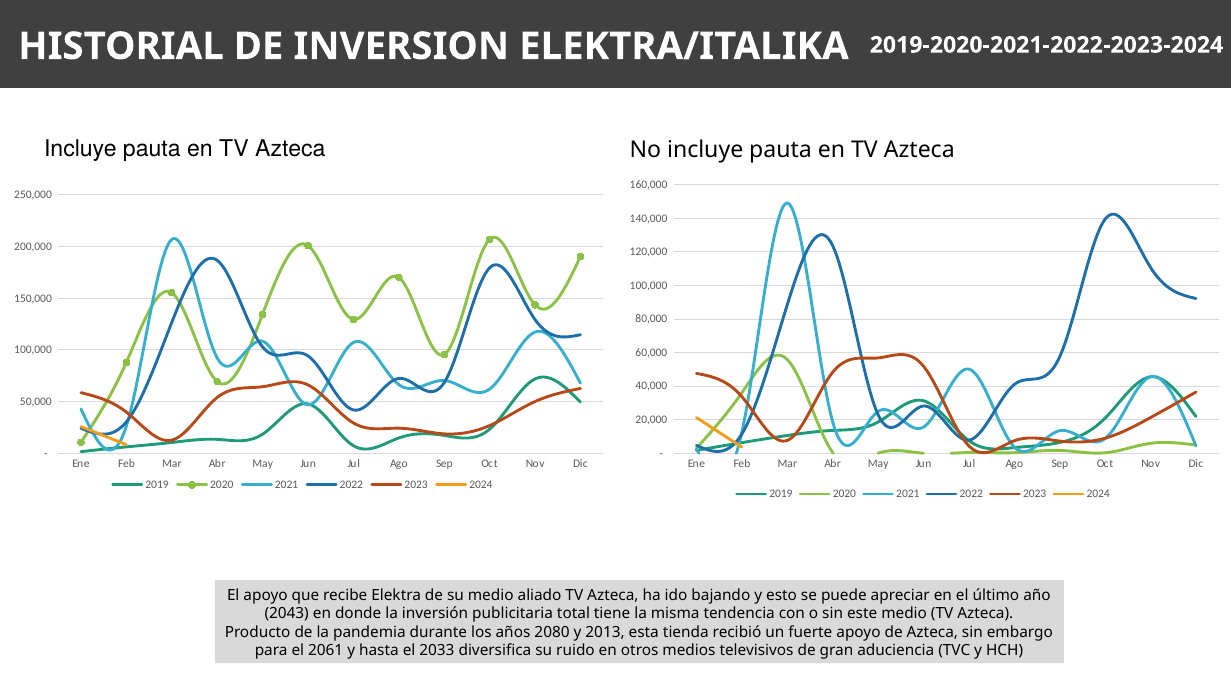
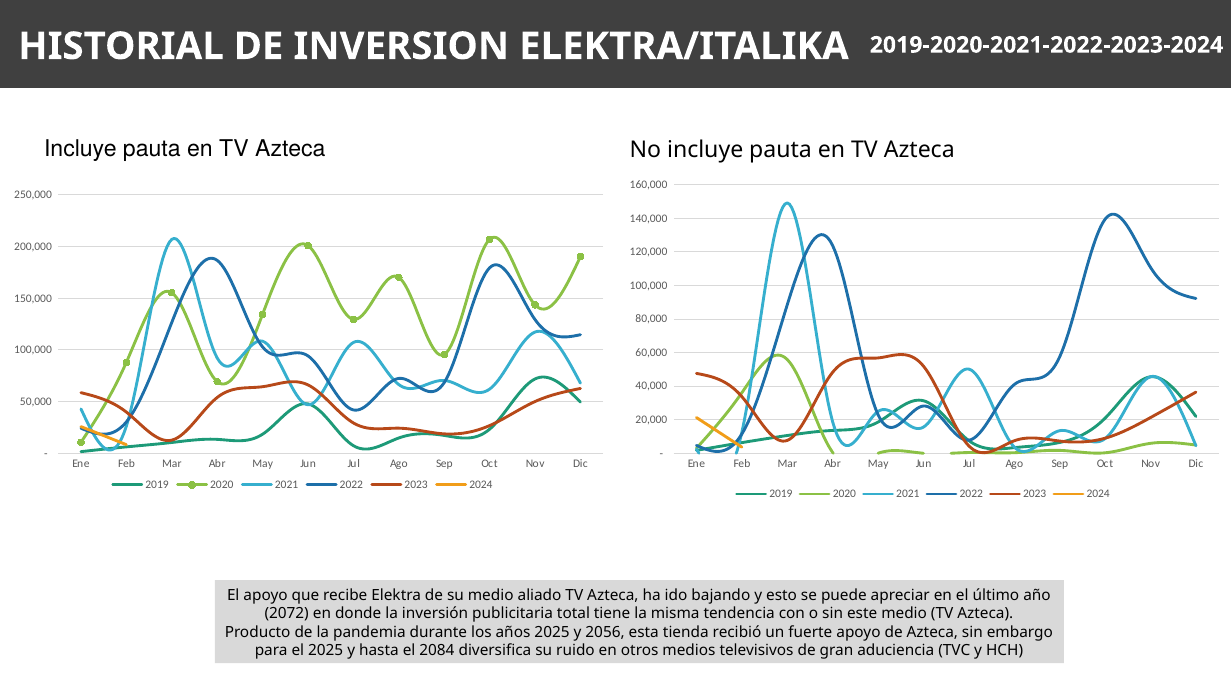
2043: 2043 -> 2072
años 2080: 2080 -> 2025
2013: 2013 -> 2056
el 2061: 2061 -> 2025
2033: 2033 -> 2084
